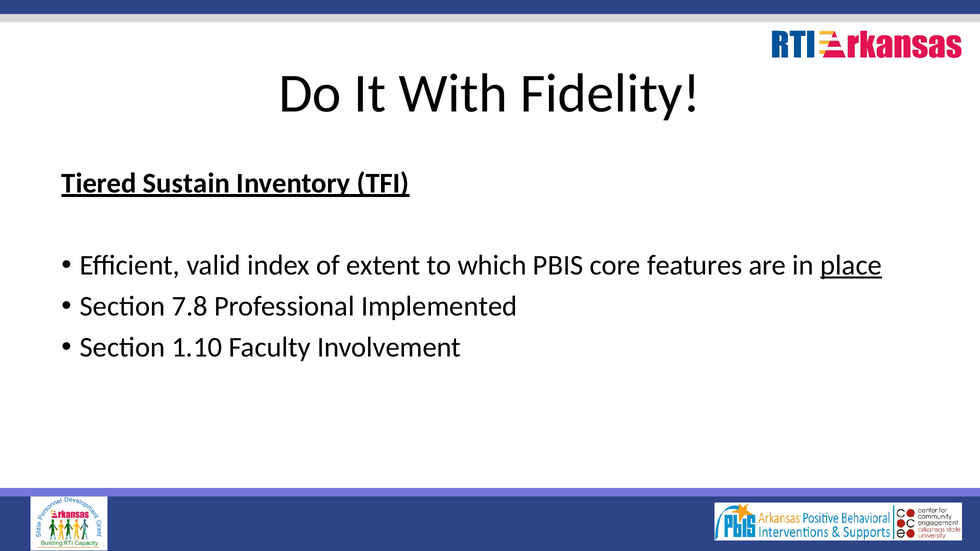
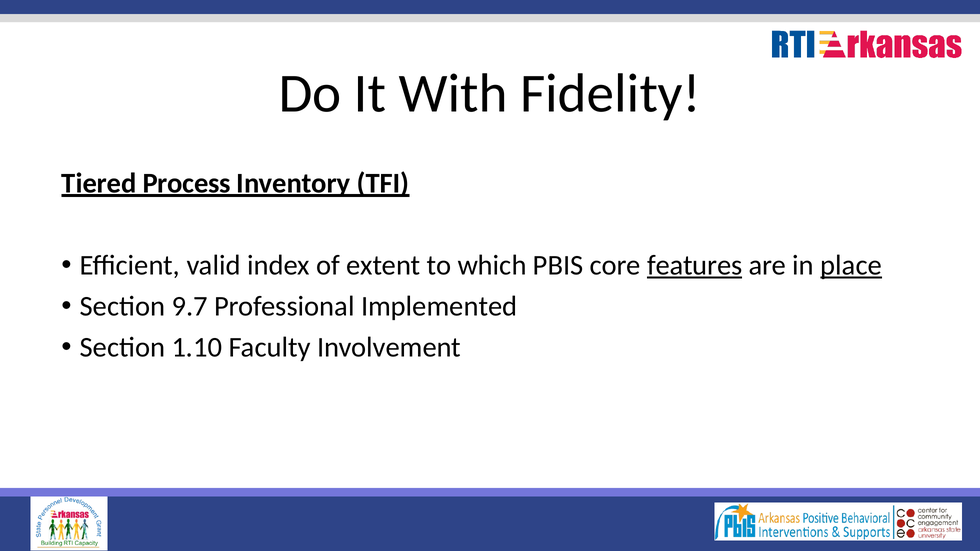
Sustain: Sustain -> Process
features underline: none -> present
7.8: 7.8 -> 9.7
